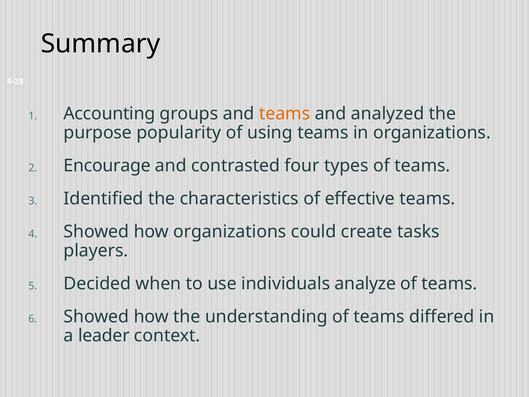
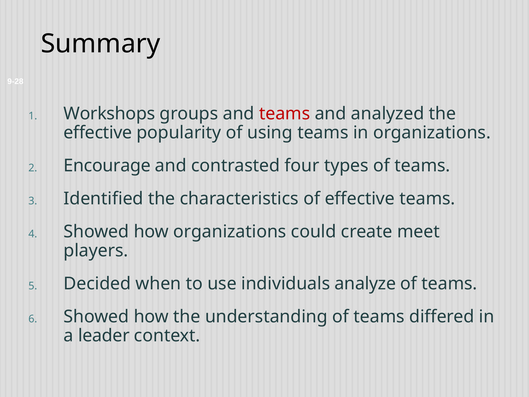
Accounting: Accounting -> Workshops
teams at (285, 113) colour: orange -> red
purpose at (98, 132): purpose -> effective
tasks: tasks -> meet
